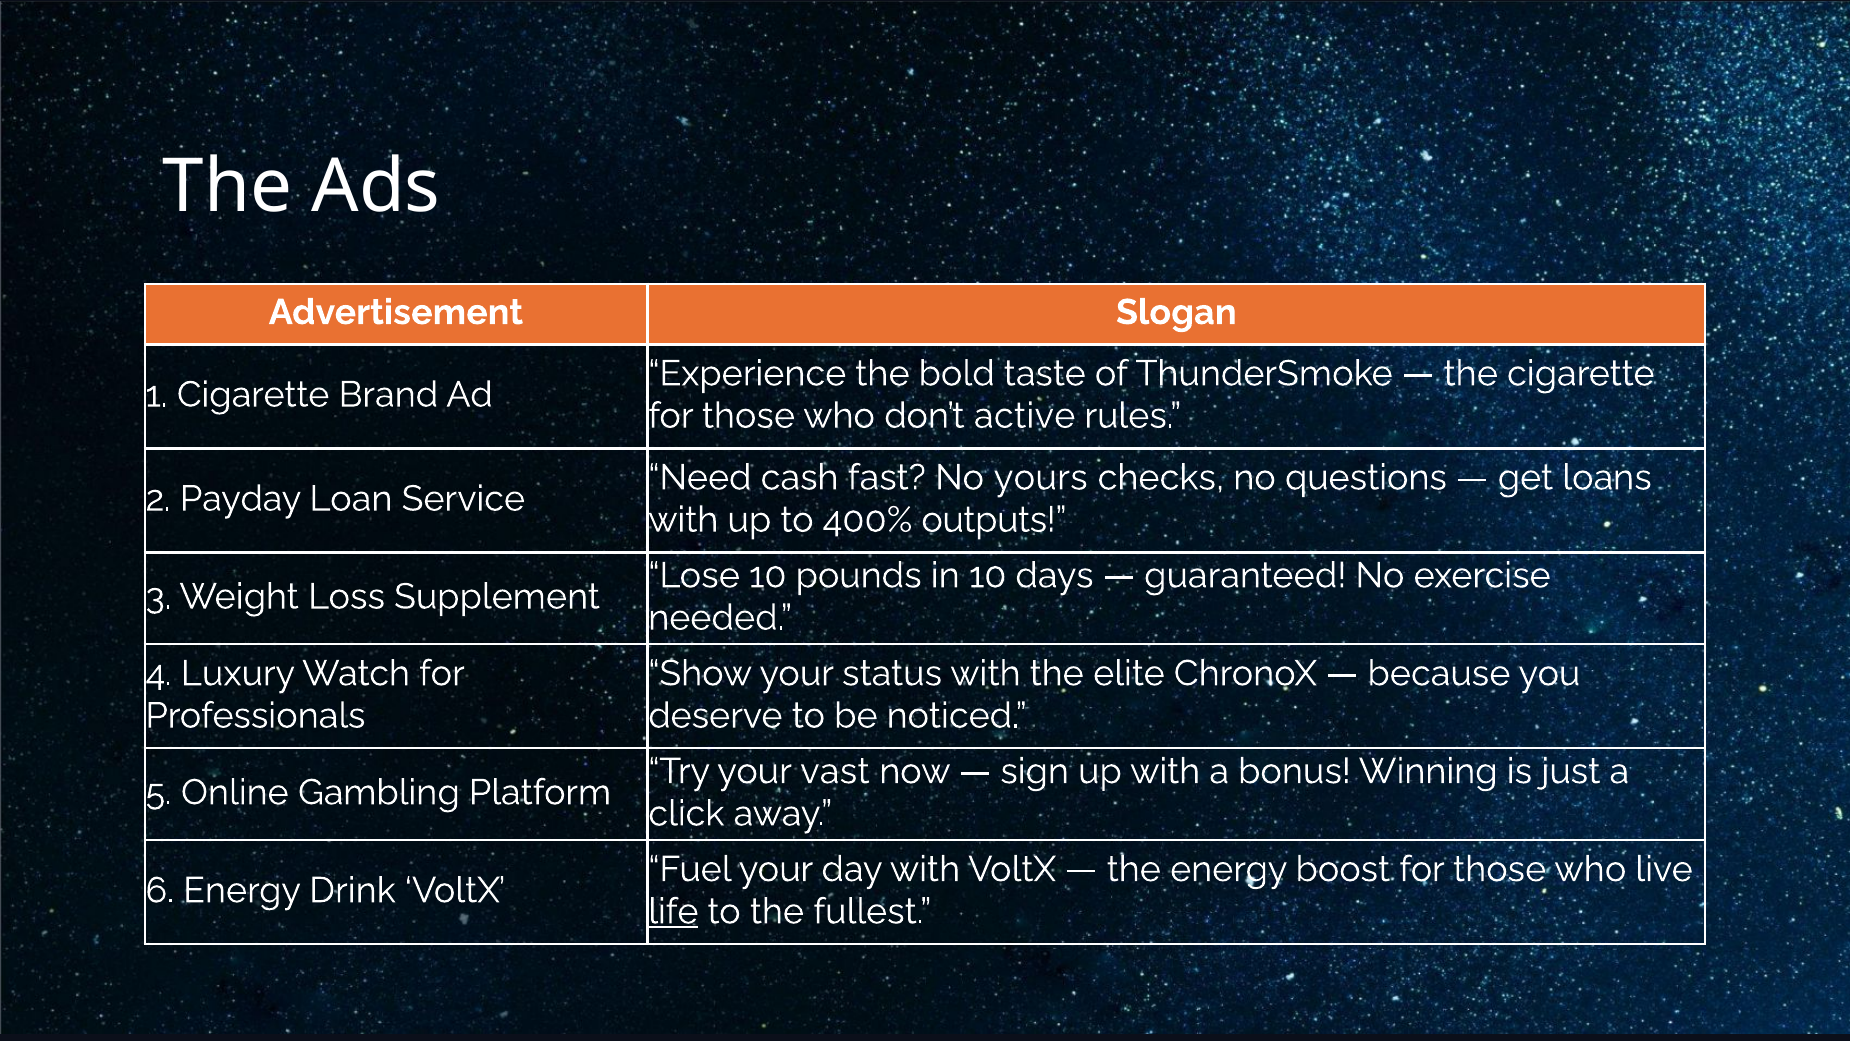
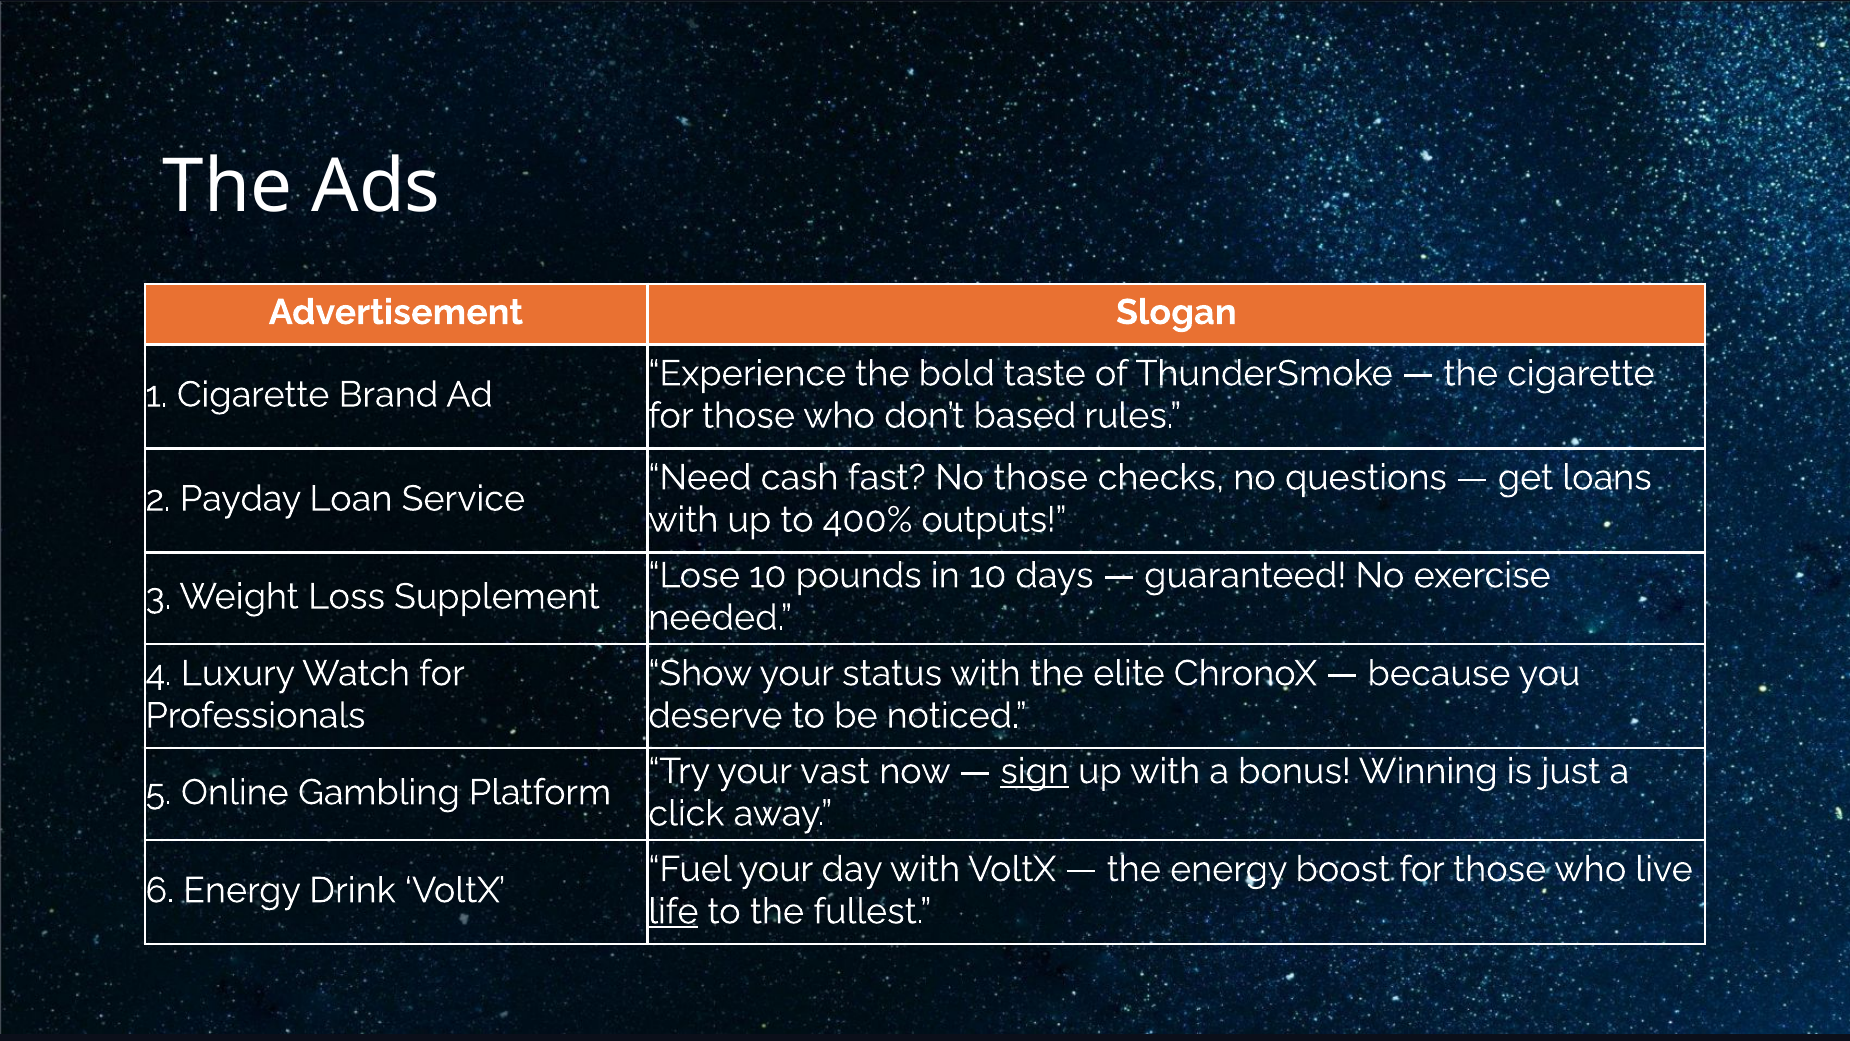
active: active -> based
No yours: yours -> those
sign underline: none -> present
